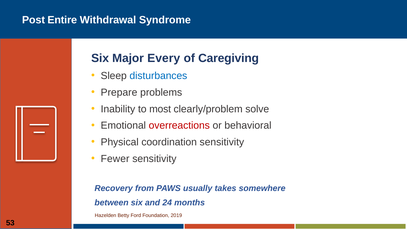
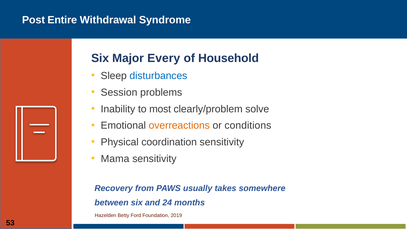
Caregiving: Caregiving -> Household
Prepare: Prepare -> Session
overreactions colour: red -> orange
behavioral: behavioral -> conditions
Fewer: Fewer -> Mama
